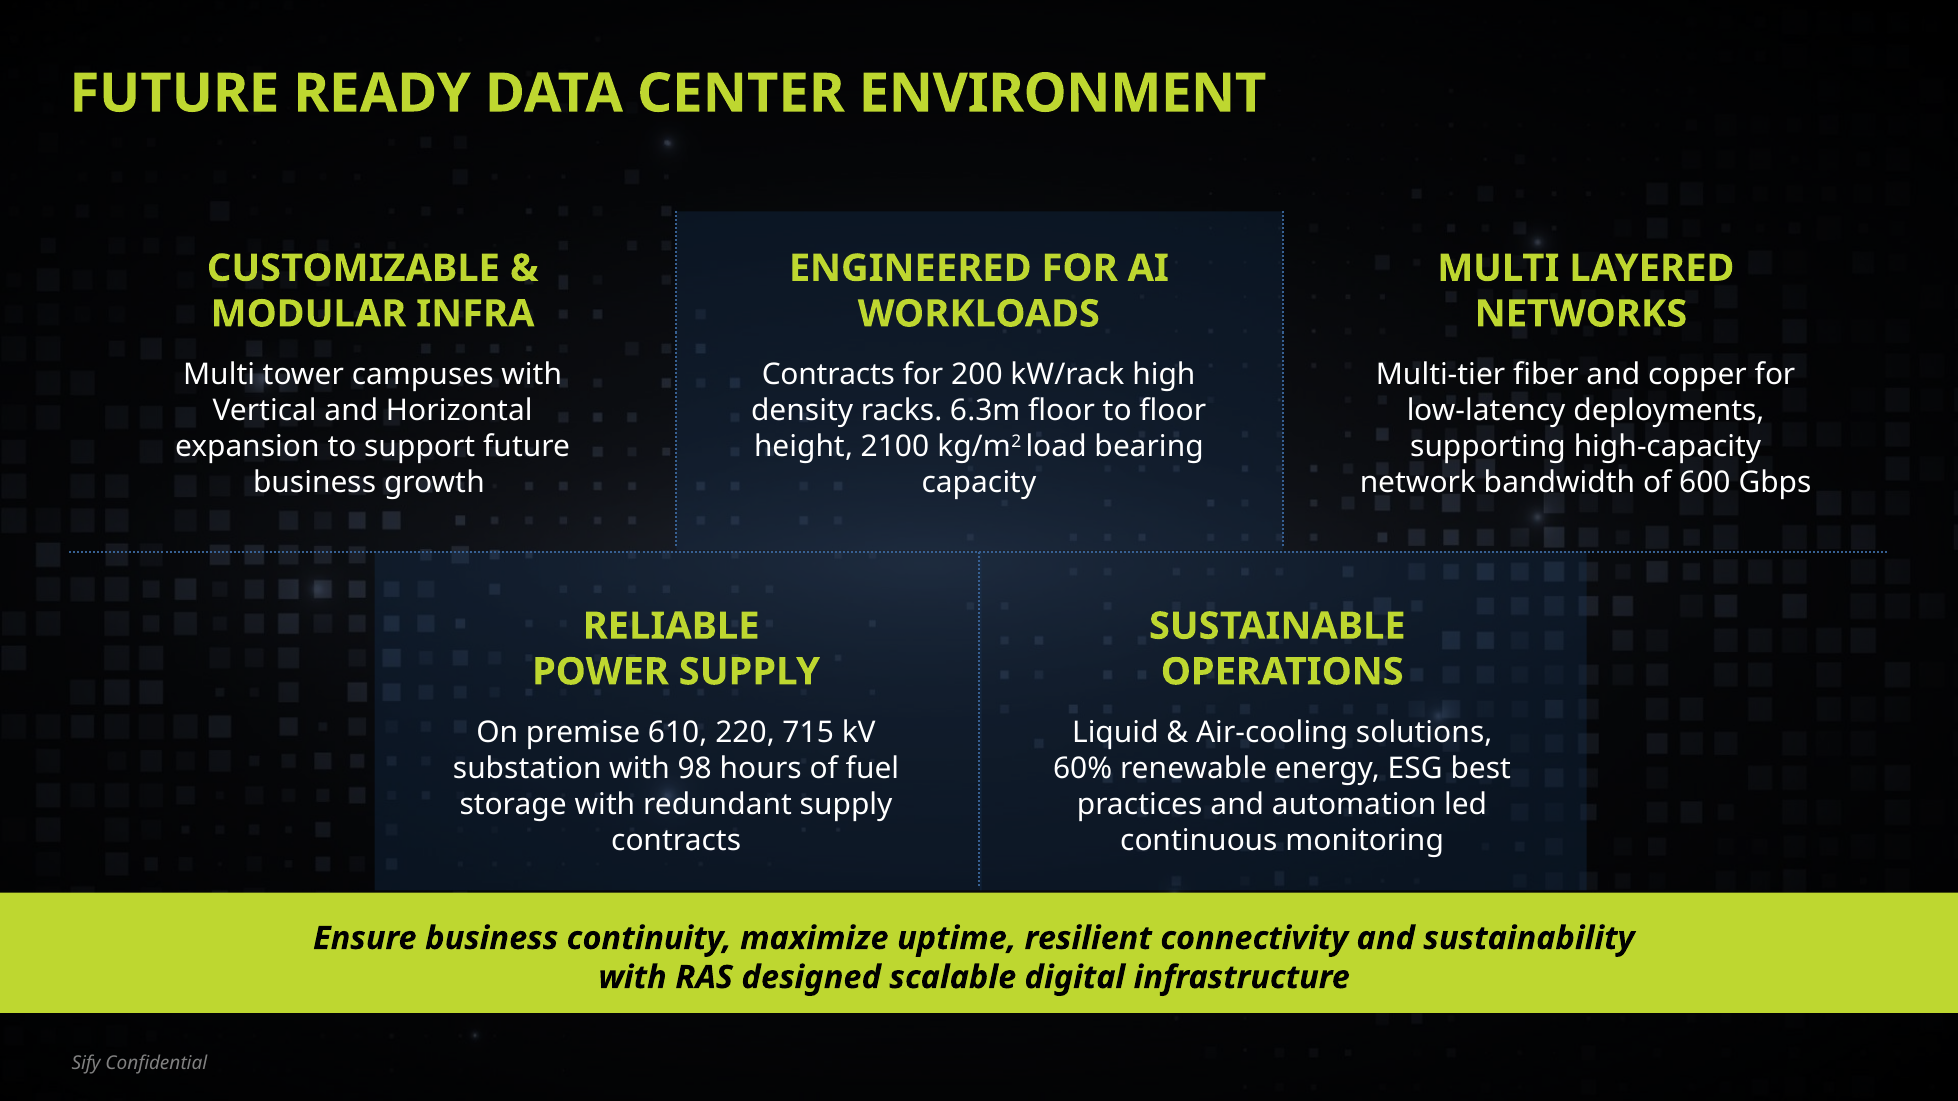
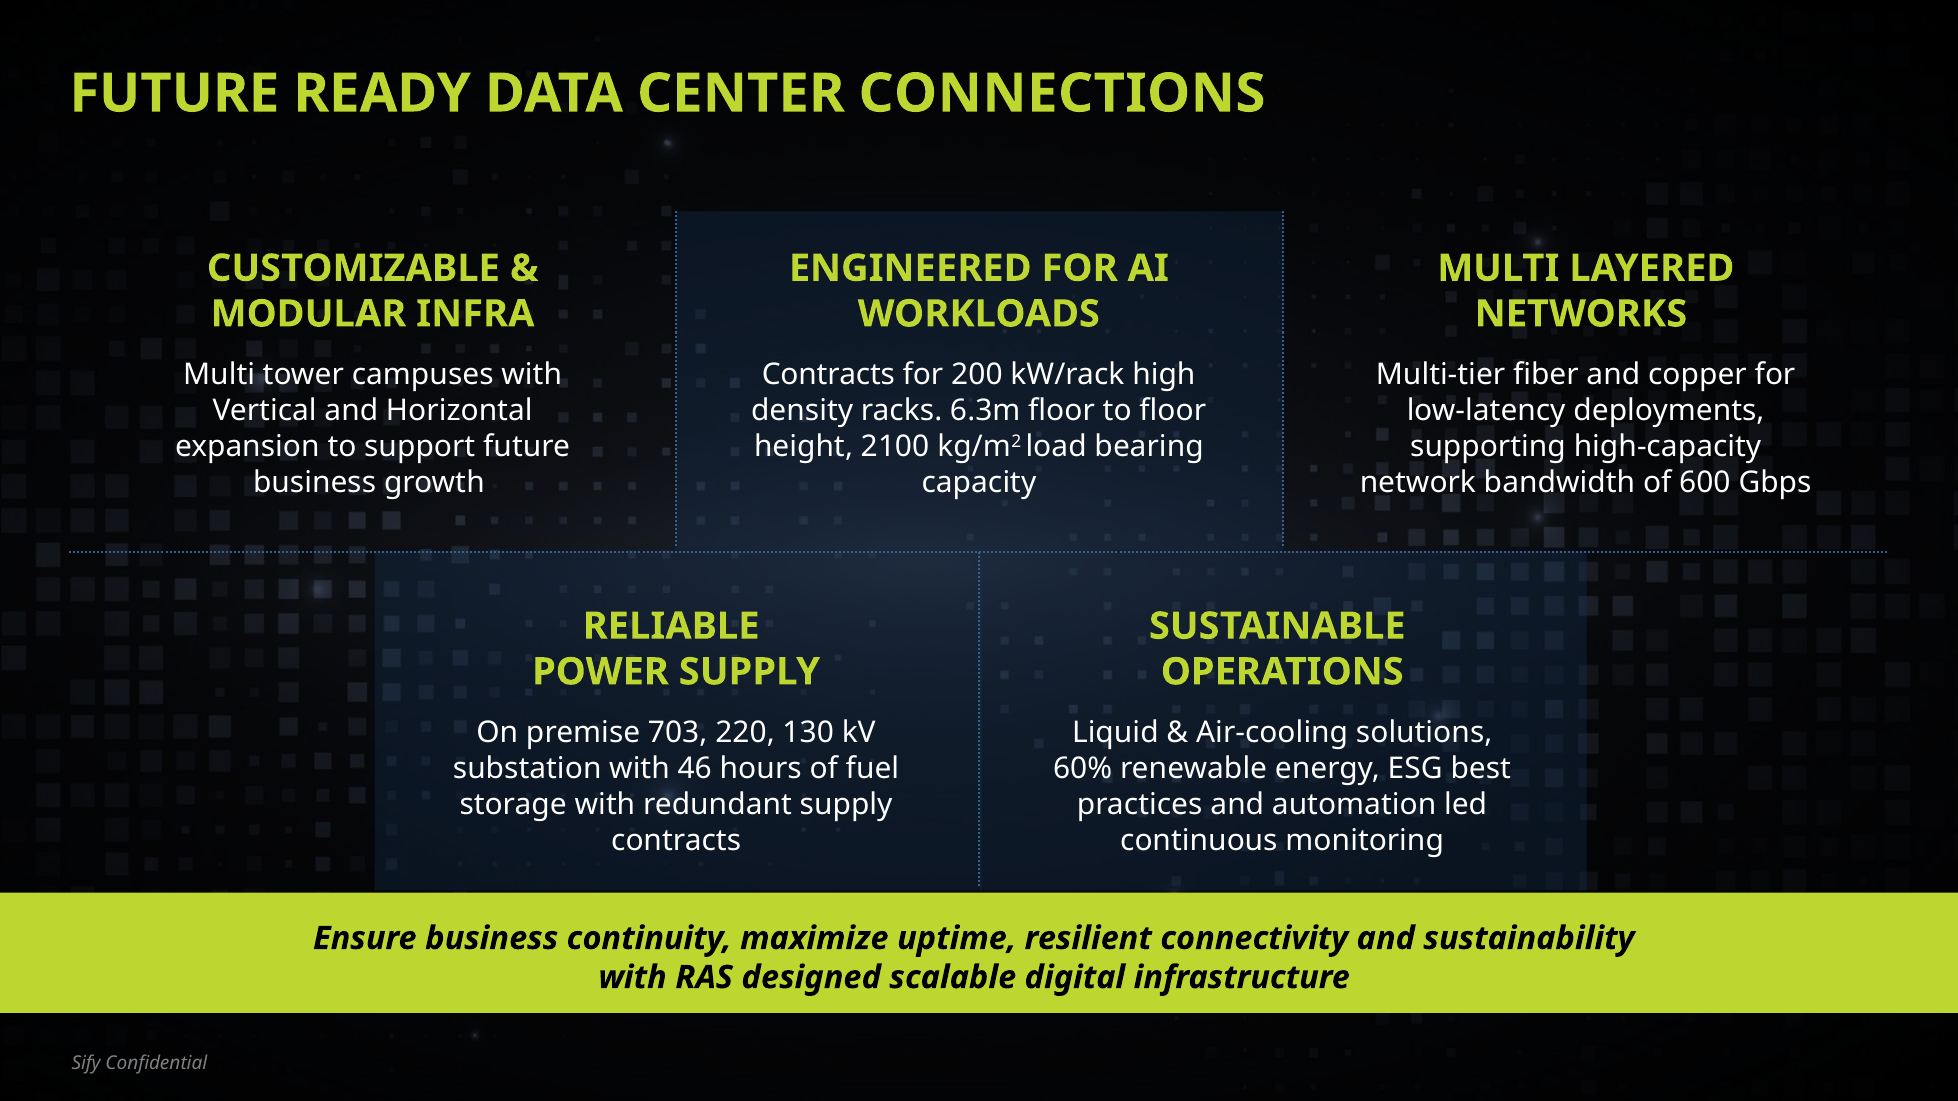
ENVIRONMENT: ENVIRONMENT -> CONNECTIONS
610: 610 -> 703
715: 715 -> 130
98: 98 -> 46
